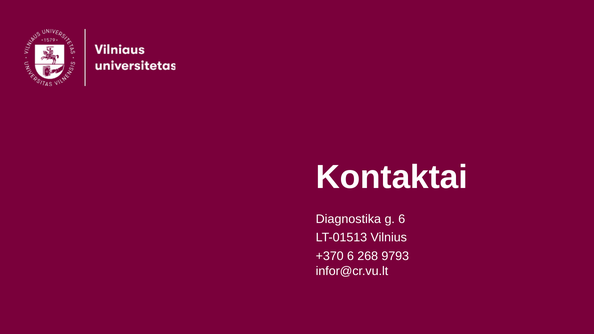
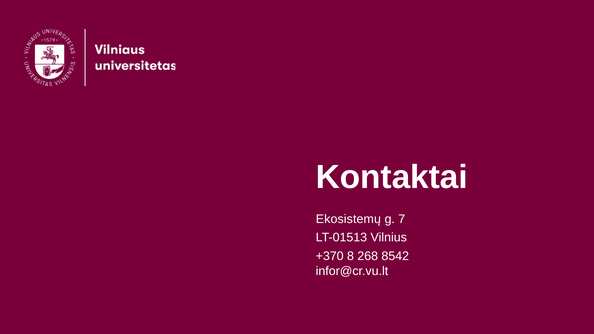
Diagnostika: Diagnostika -> Ekosistemų
g 6: 6 -> 7
+370 6: 6 -> 8
9793: 9793 -> 8542
